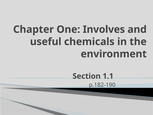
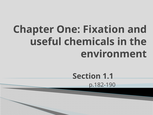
Involves: Involves -> Fixation
